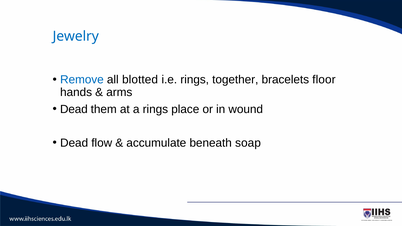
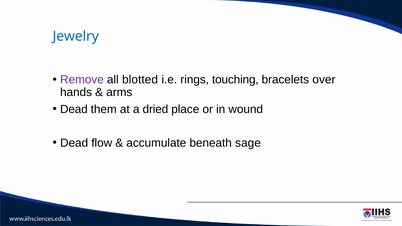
Remove colour: blue -> purple
together: together -> touching
floor: floor -> over
a rings: rings -> dried
soap: soap -> sage
